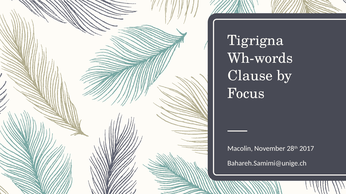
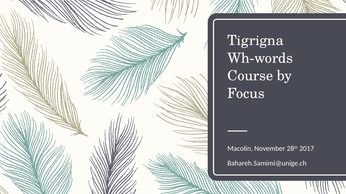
Clause: Clause -> Course
